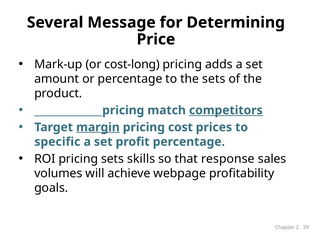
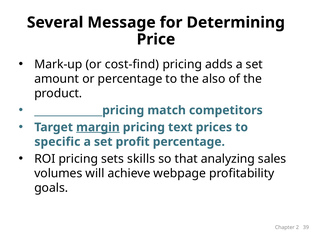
cost-long: cost-long -> cost-find
the sets: sets -> also
competitors underline: present -> none
cost: cost -> text
response: response -> analyzing
